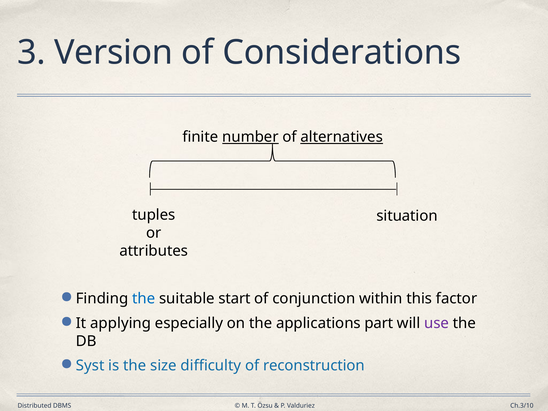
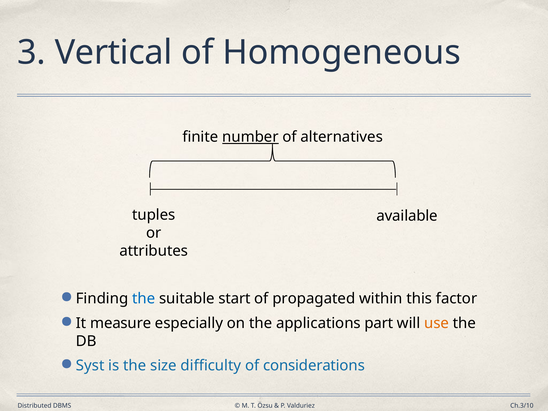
Version: Version -> Vertical
Considerations: Considerations -> Homogeneous
alternatives underline: present -> none
situation: situation -> available
conjunction: conjunction -> propagated
applying: applying -> measure
use colour: purple -> orange
reconstruction: reconstruction -> considerations
